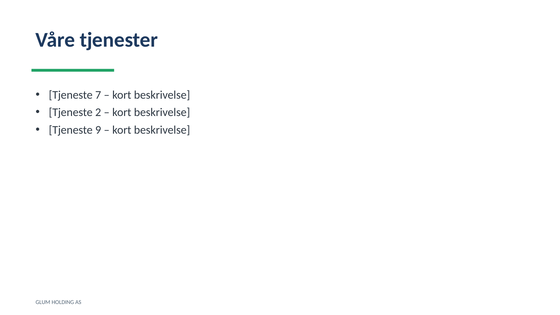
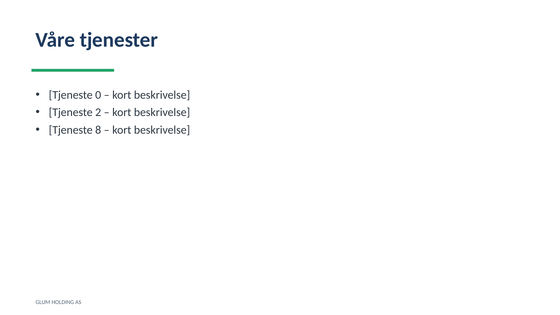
7: 7 -> 0
9: 9 -> 8
